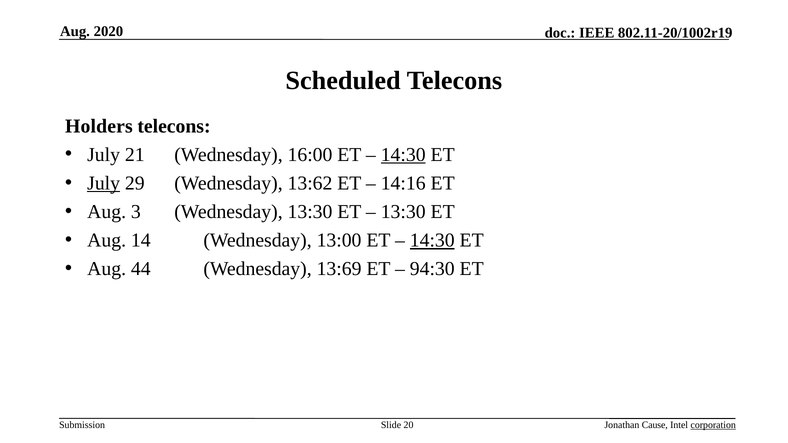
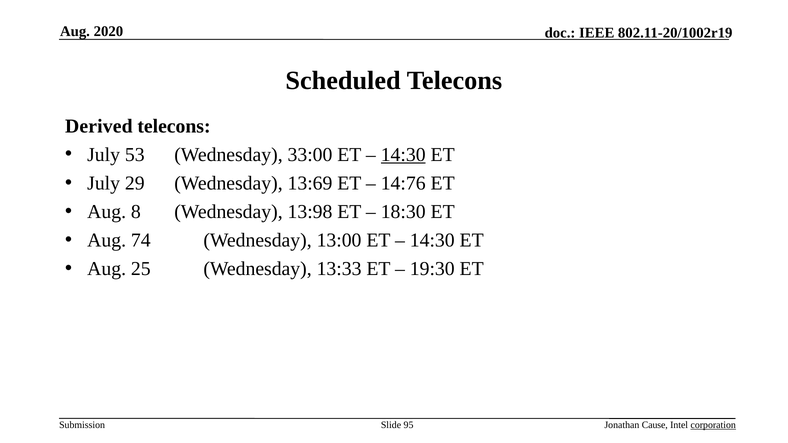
Holders: Holders -> Derived
21: 21 -> 53
16:00: 16:00 -> 33:00
July at (104, 183) underline: present -> none
13:62: 13:62 -> 13:69
14:16: 14:16 -> 14:76
3: 3 -> 8
Wednesday 13:30: 13:30 -> 13:98
13:30 at (403, 212): 13:30 -> 18:30
14: 14 -> 74
14:30 at (432, 240) underline: present -> none
44: 44 -> 25
13:69: 13:69 -> 13:33
94:30: 94:30 -> 19:30
20: 20 -> 95
